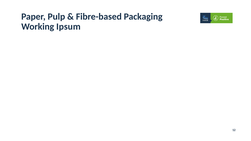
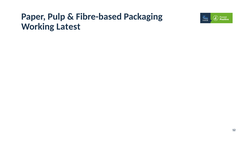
Ipsum: Ipsum -> Latest
